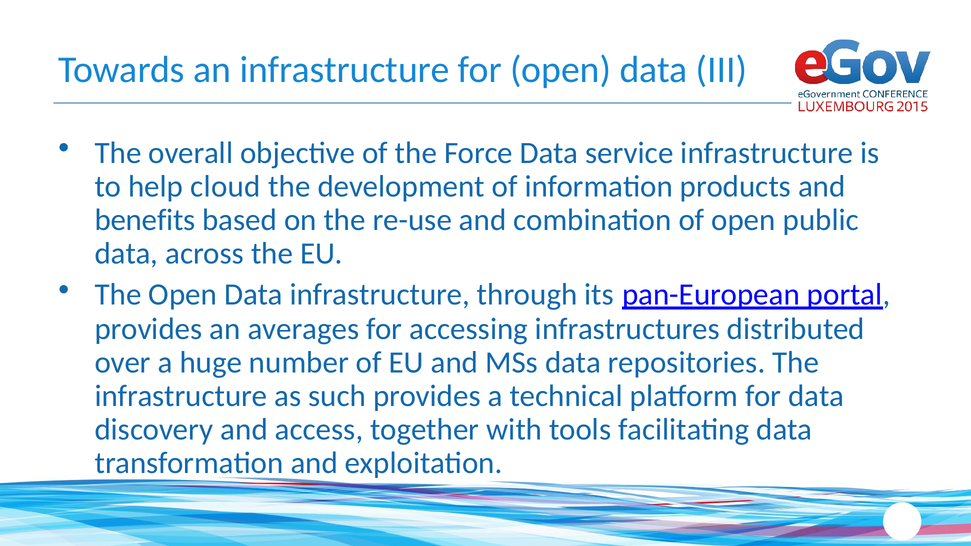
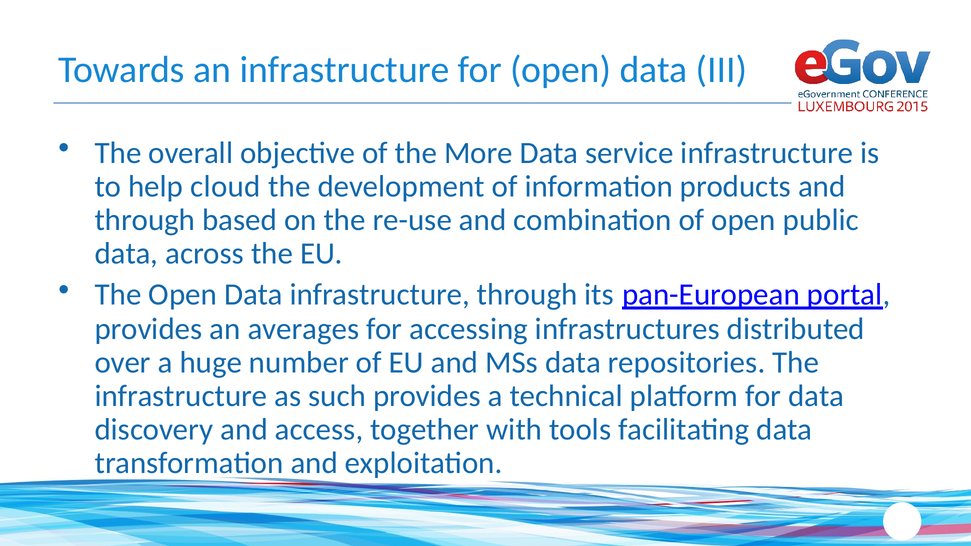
Force: Force -> More
benefits at (145, 220): benefits -> through
